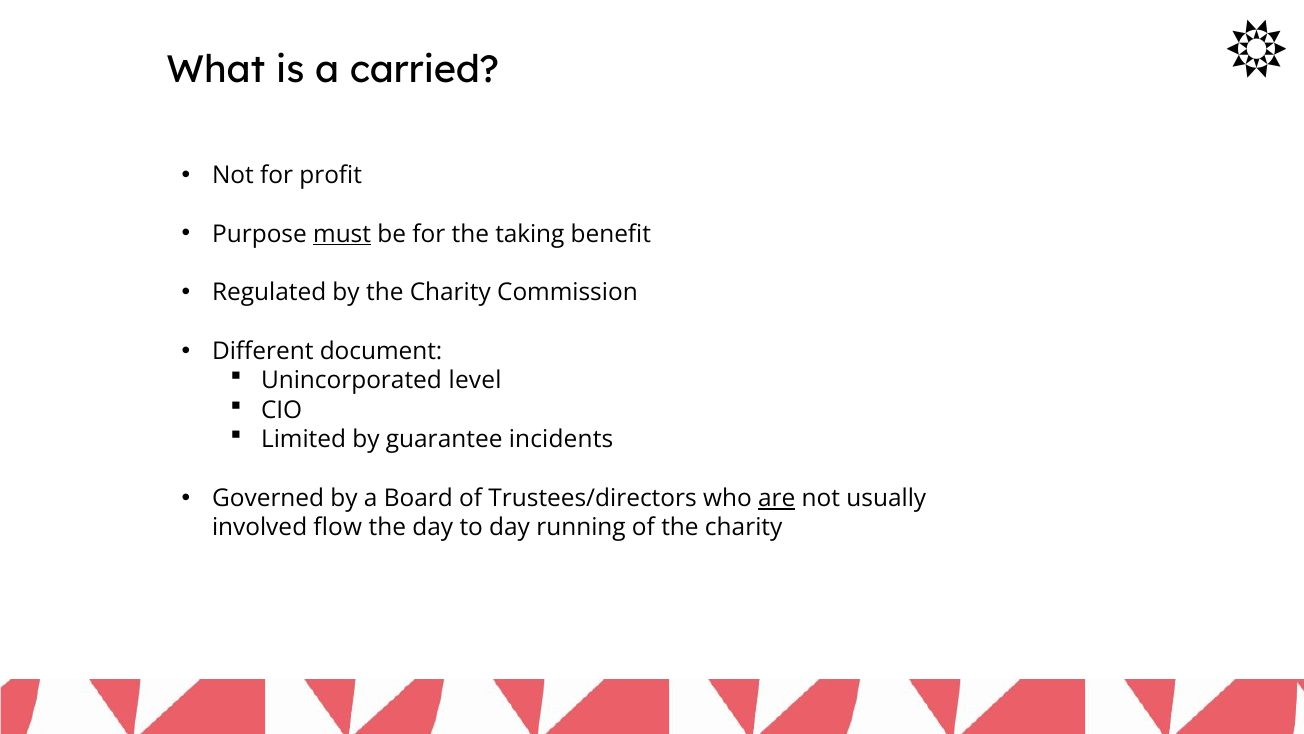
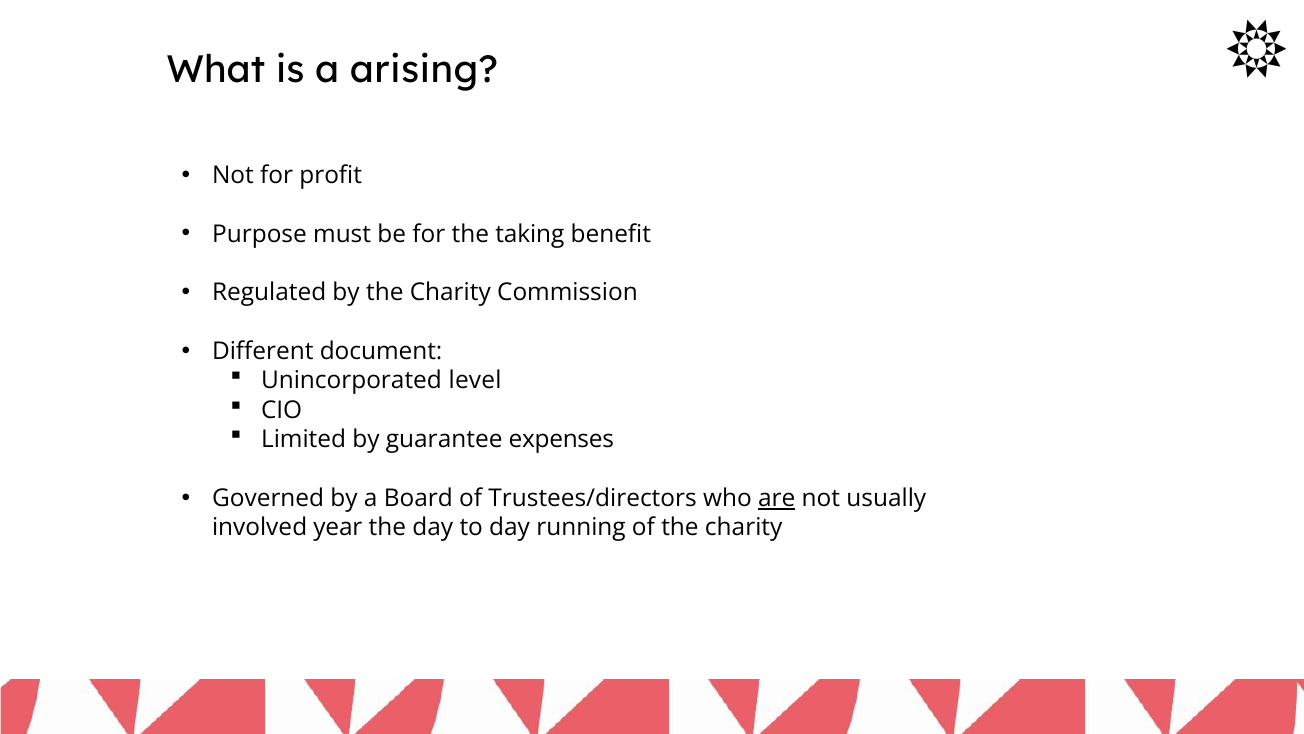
carried: carried -> arising
must underline: present -> none
incidents: incidents -> expenses
flow: flow -> year
